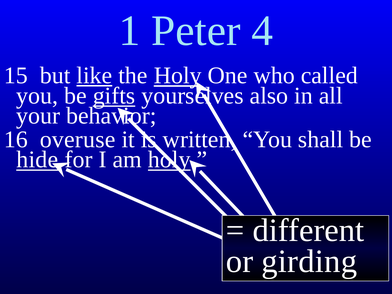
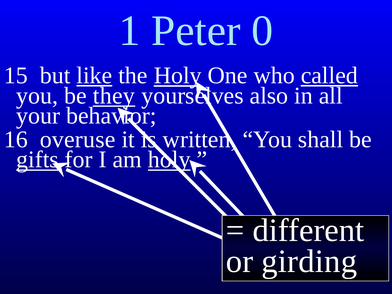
4: 4 -> 0
called underline: none -> present
gifts: gifts -> they
hide: hide -> gifts
